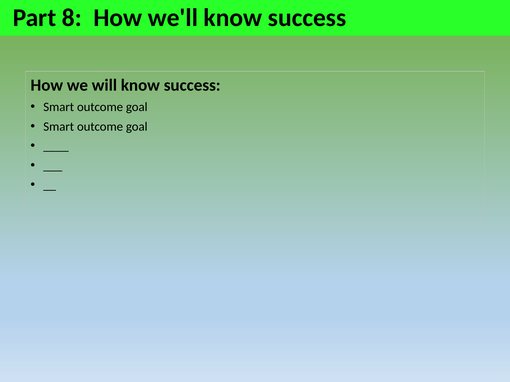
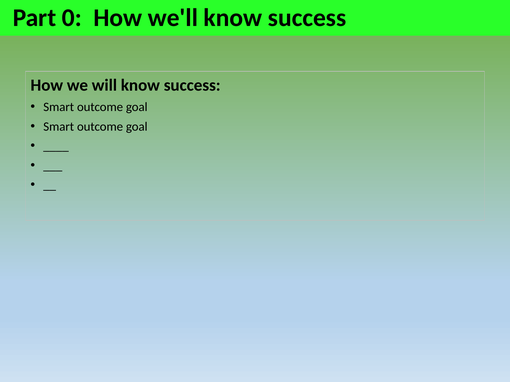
8: 8 -> 0
